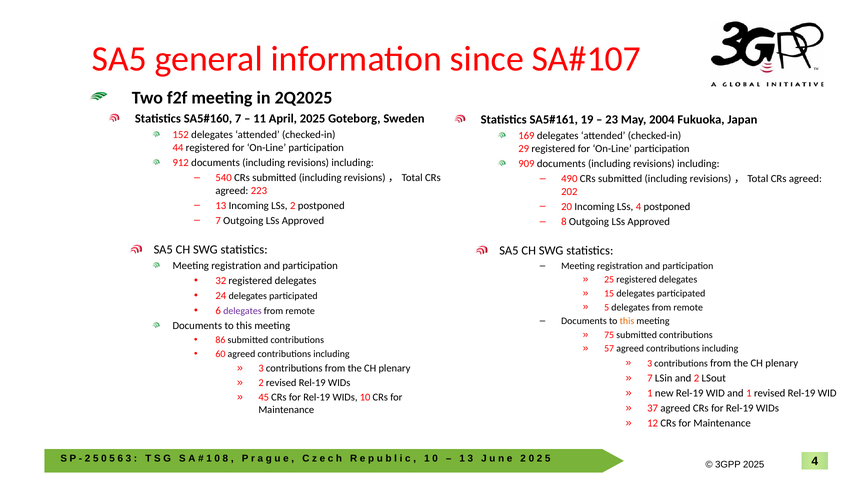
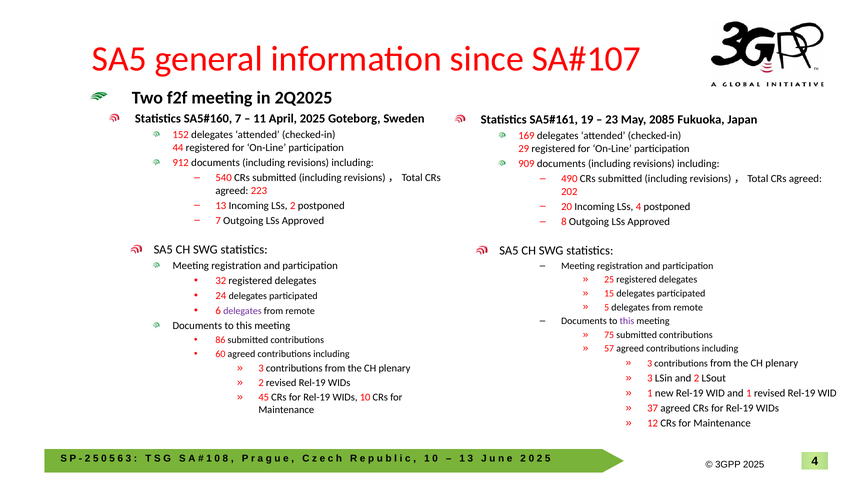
2004: 2004 -> 2085
this at (627, 321) colour: orange -> purple
7 at (650, 378): 7 -> 3
